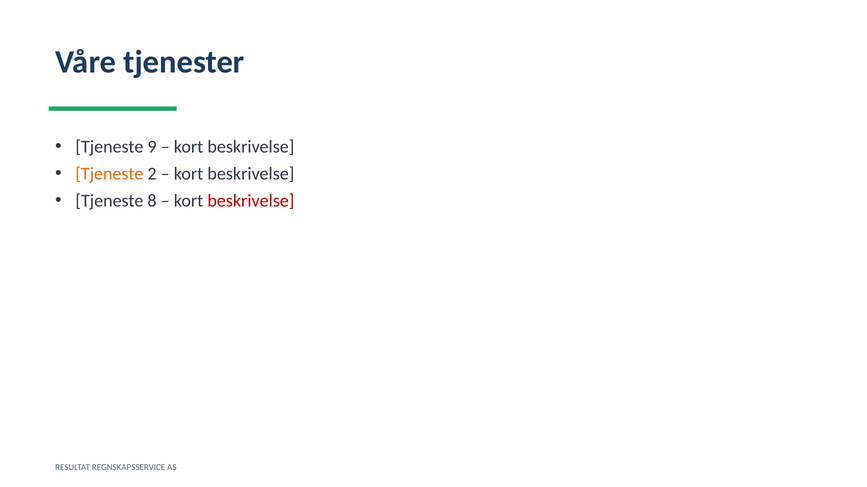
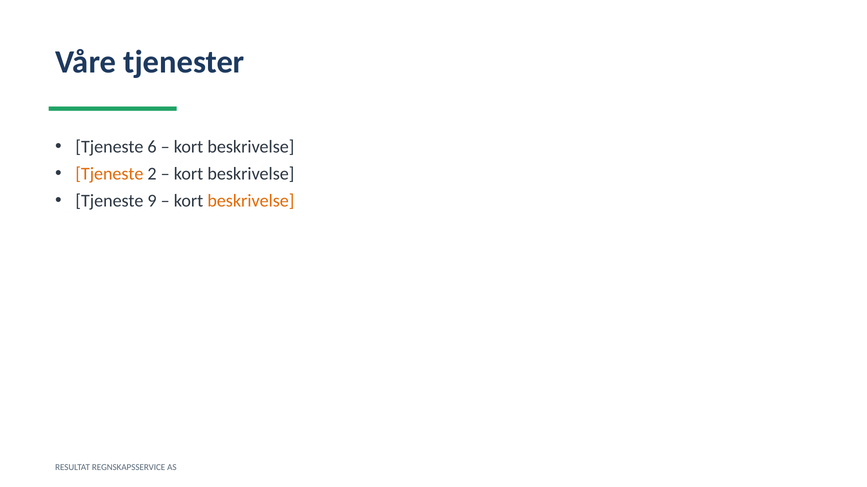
9: 9 -> 6
8: 8 -> 9
beskrivelse at (251, 201) colour: red -> orange
